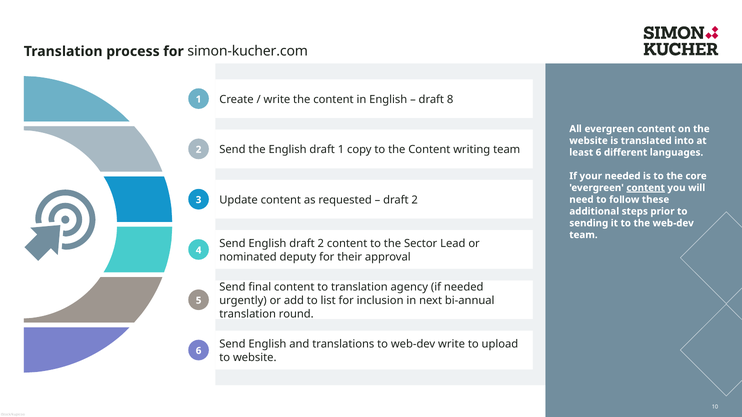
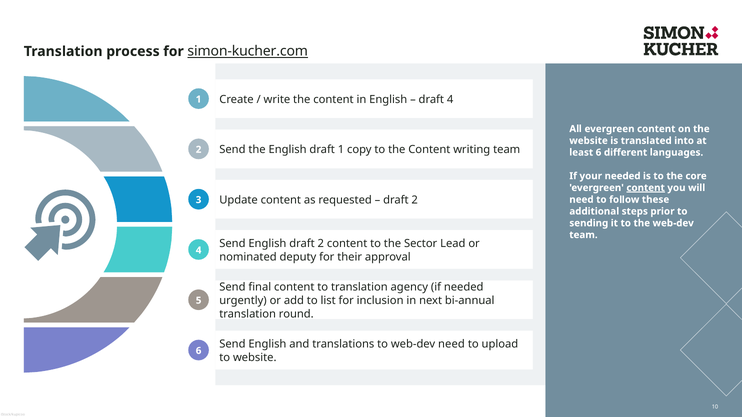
simon-kucher.com underline: none -> present
draft 8: 8 -> 4
web-dev write: write -> need
